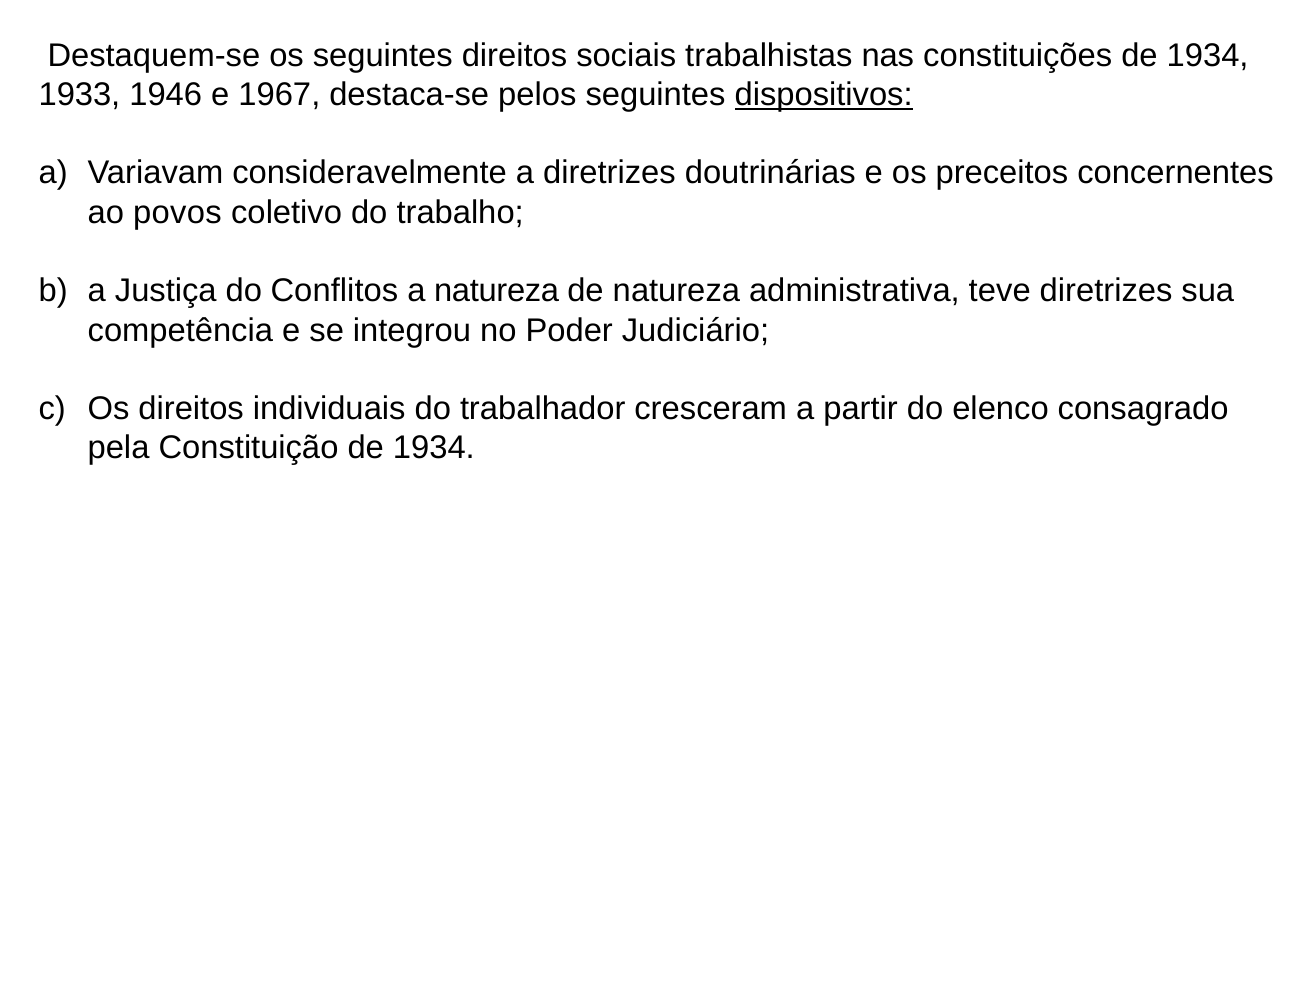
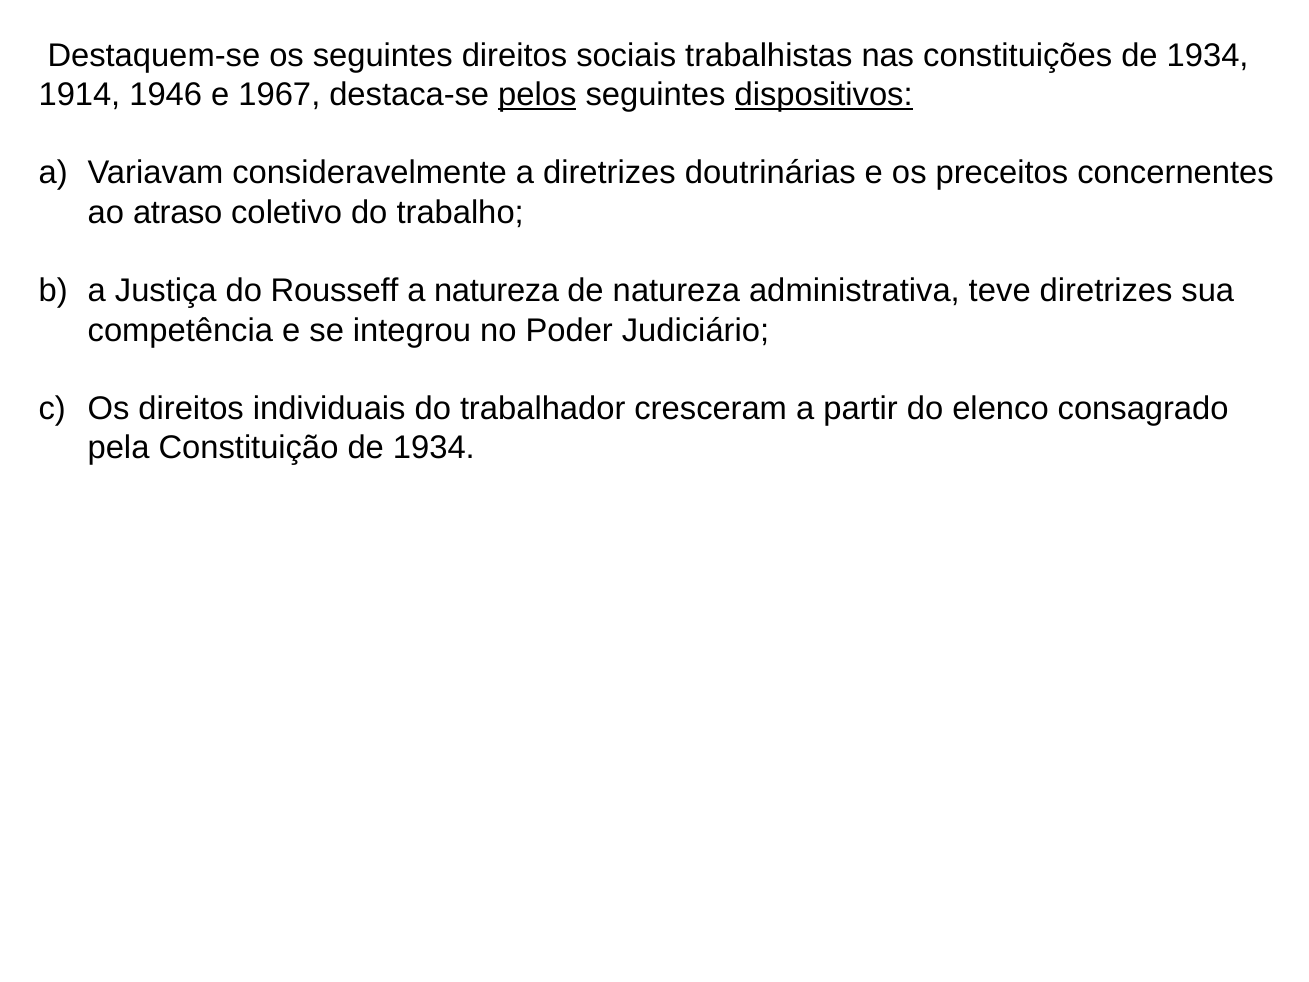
1933: 1933 -> 1914
pelos underline: none -> present
povos: povos -> atraso
Conflitos: Conflitos -> Rousseff
